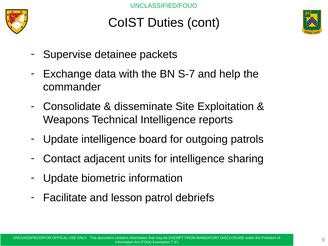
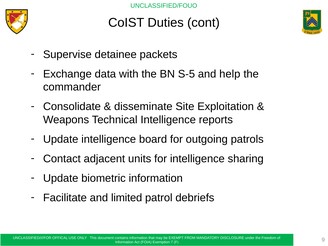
S-7: S-7 -> S-5
lesson: lesson -> limited
